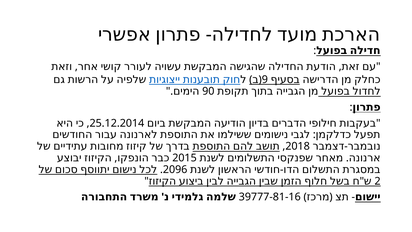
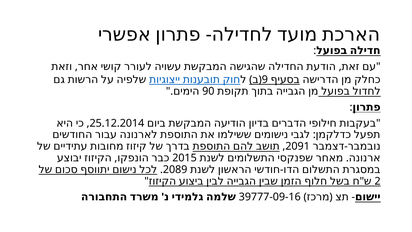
2018: 2018 -> 2091
2096: 2096 -> 2089
39777-81-16: 39777-81-16 -> 39777-09-16
